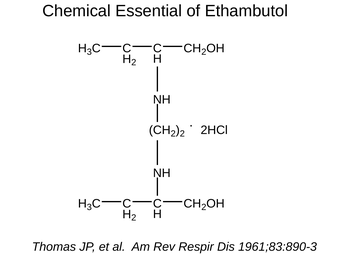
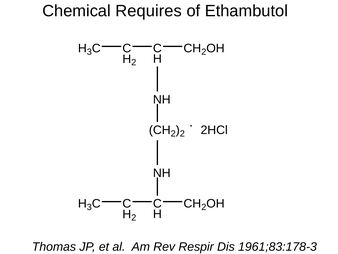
Essential: Essential -> Requires
1961;83:890-3: 1961;83:890-3 -> 1961;83:178-3
